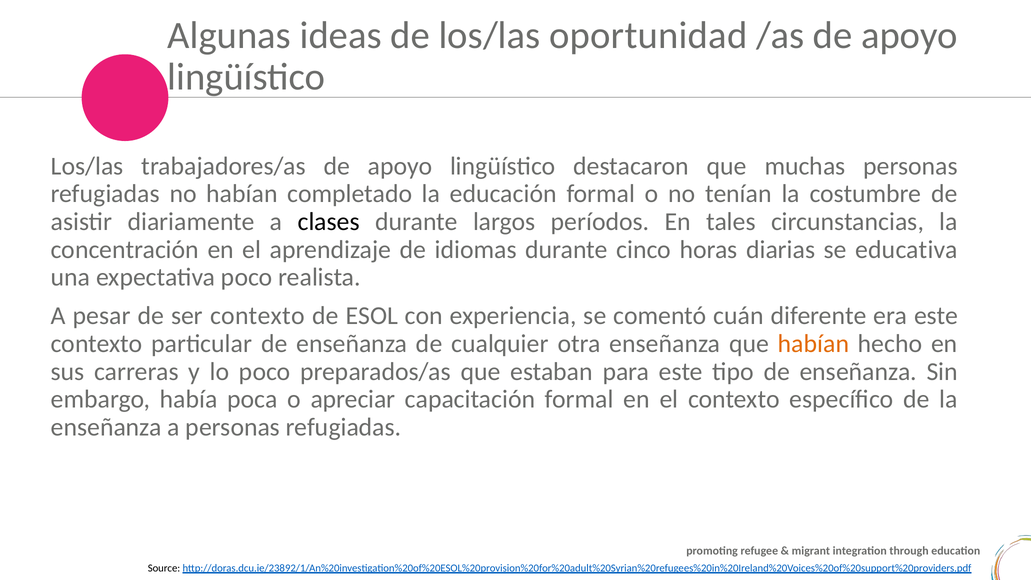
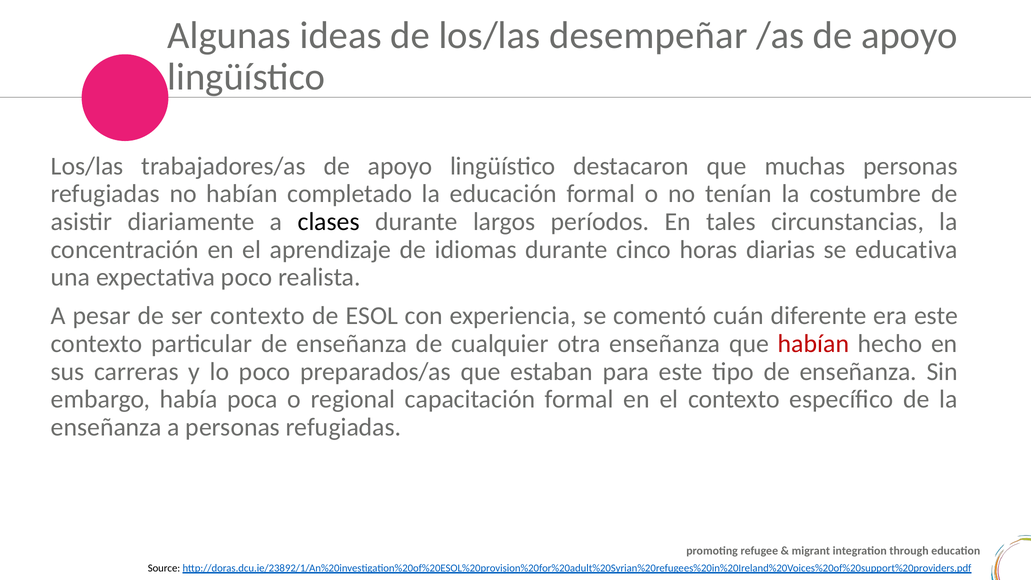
oportunidad: oportunidad -> desempeñar
habían at (813, 344) colour: orange -> red
apreciar: apreciar -> regional
